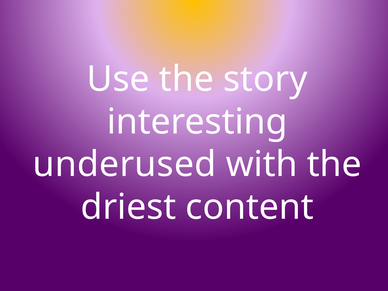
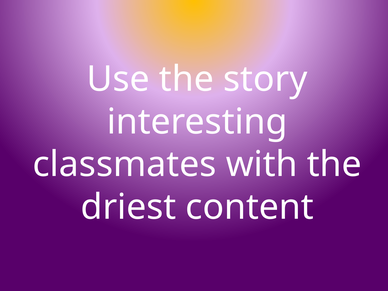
underused: underused -> classmates
